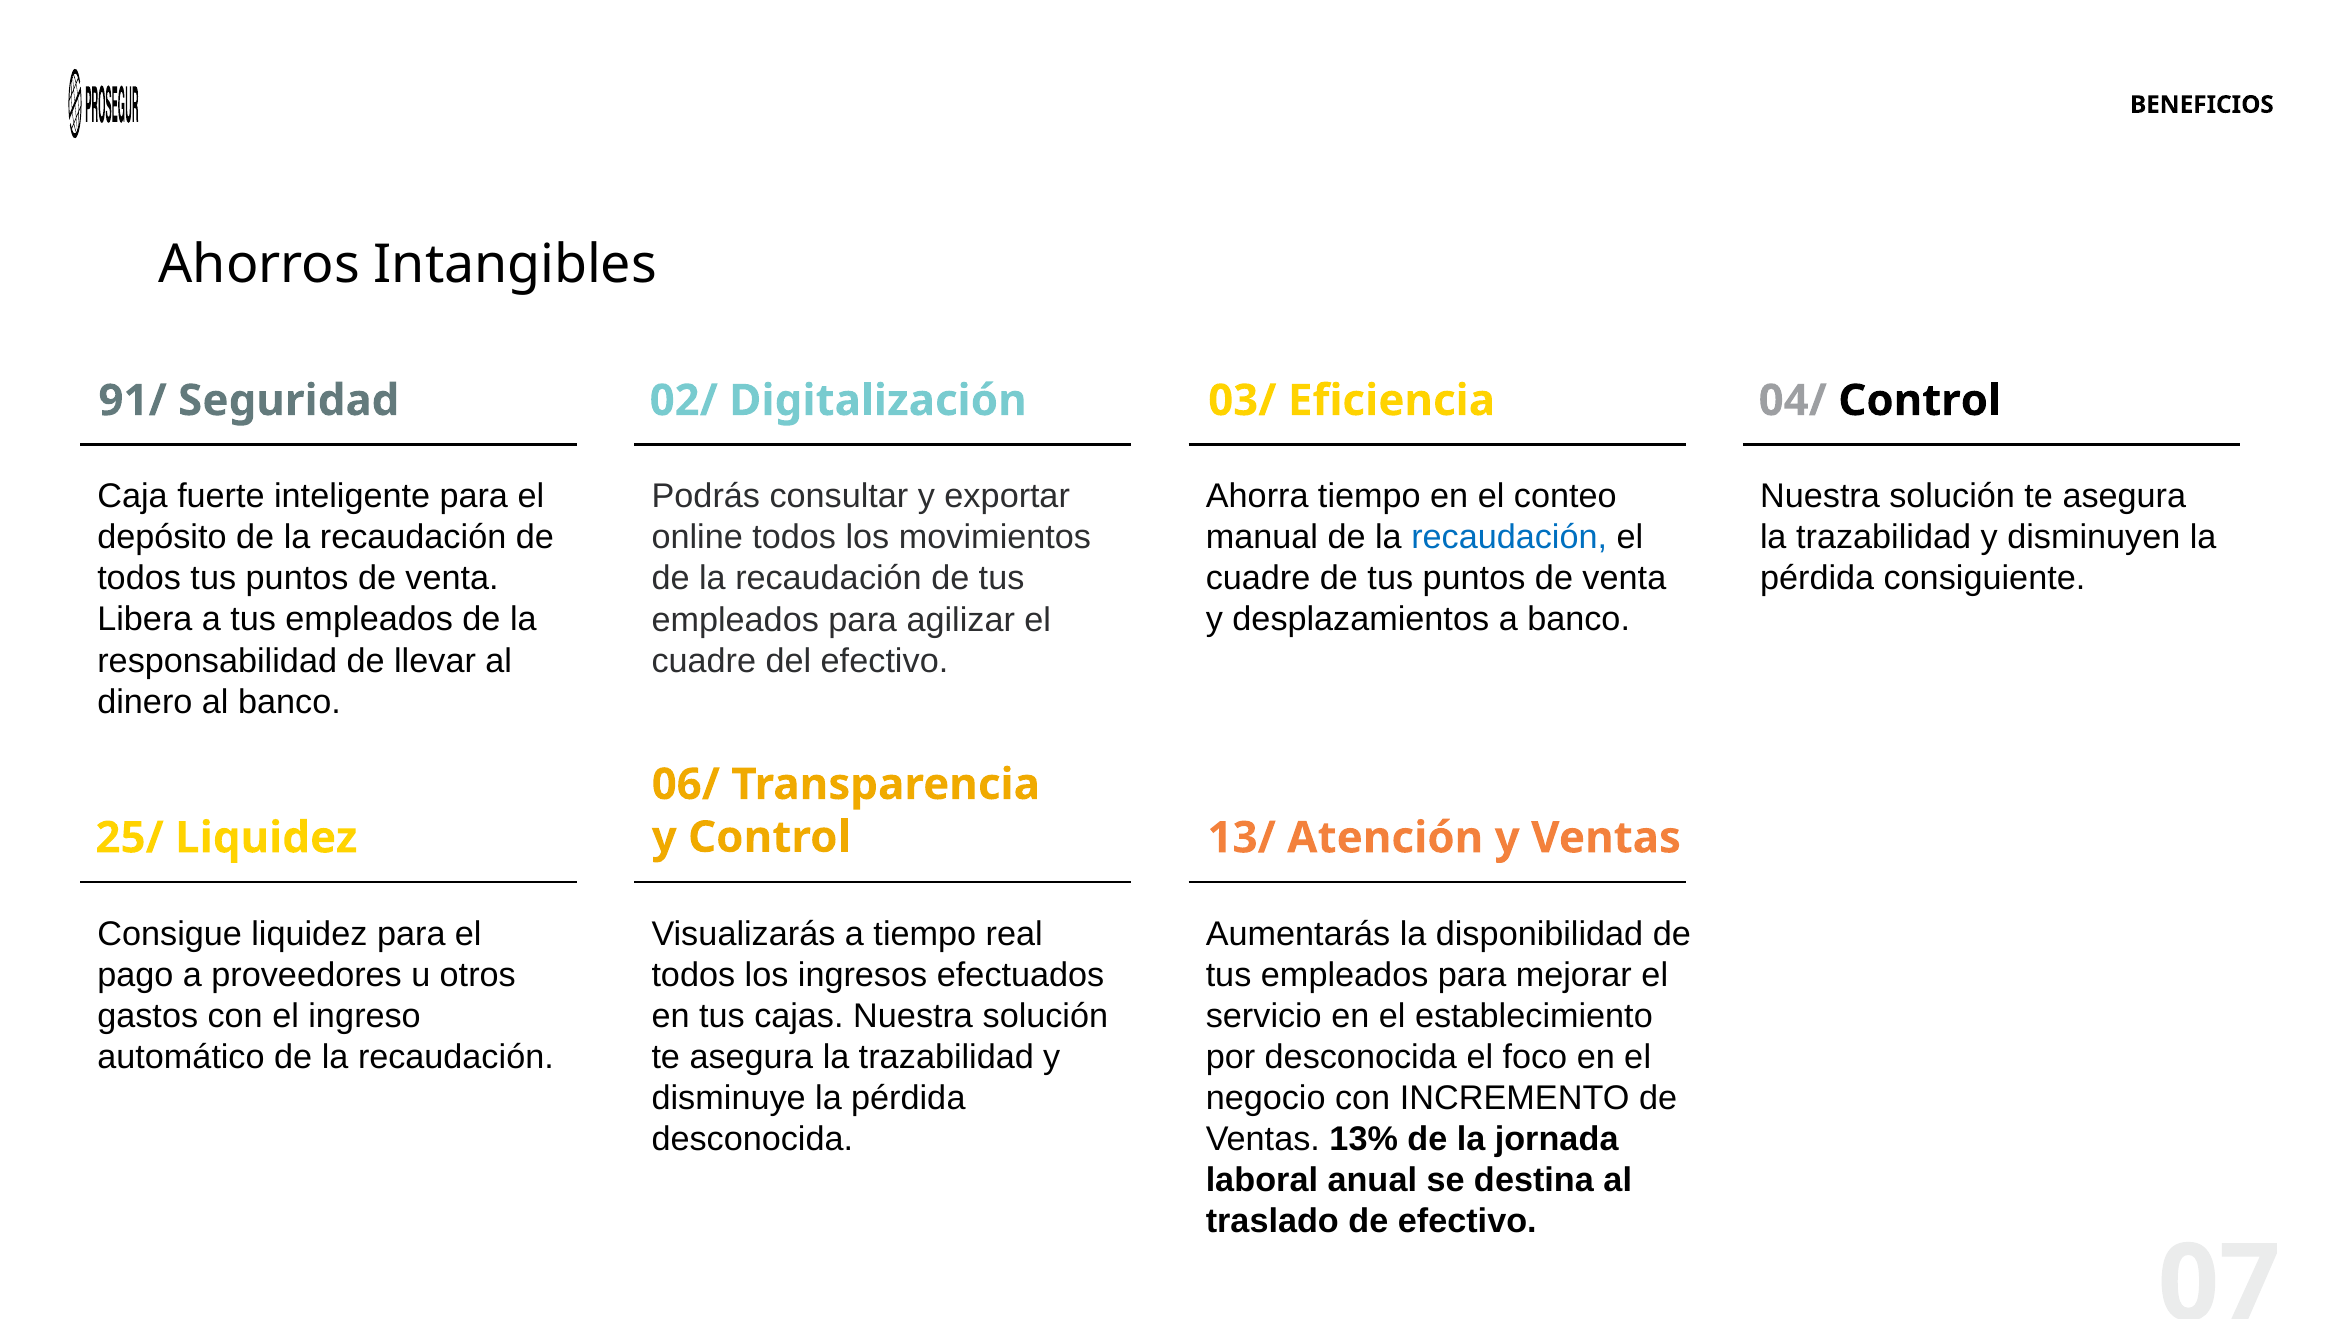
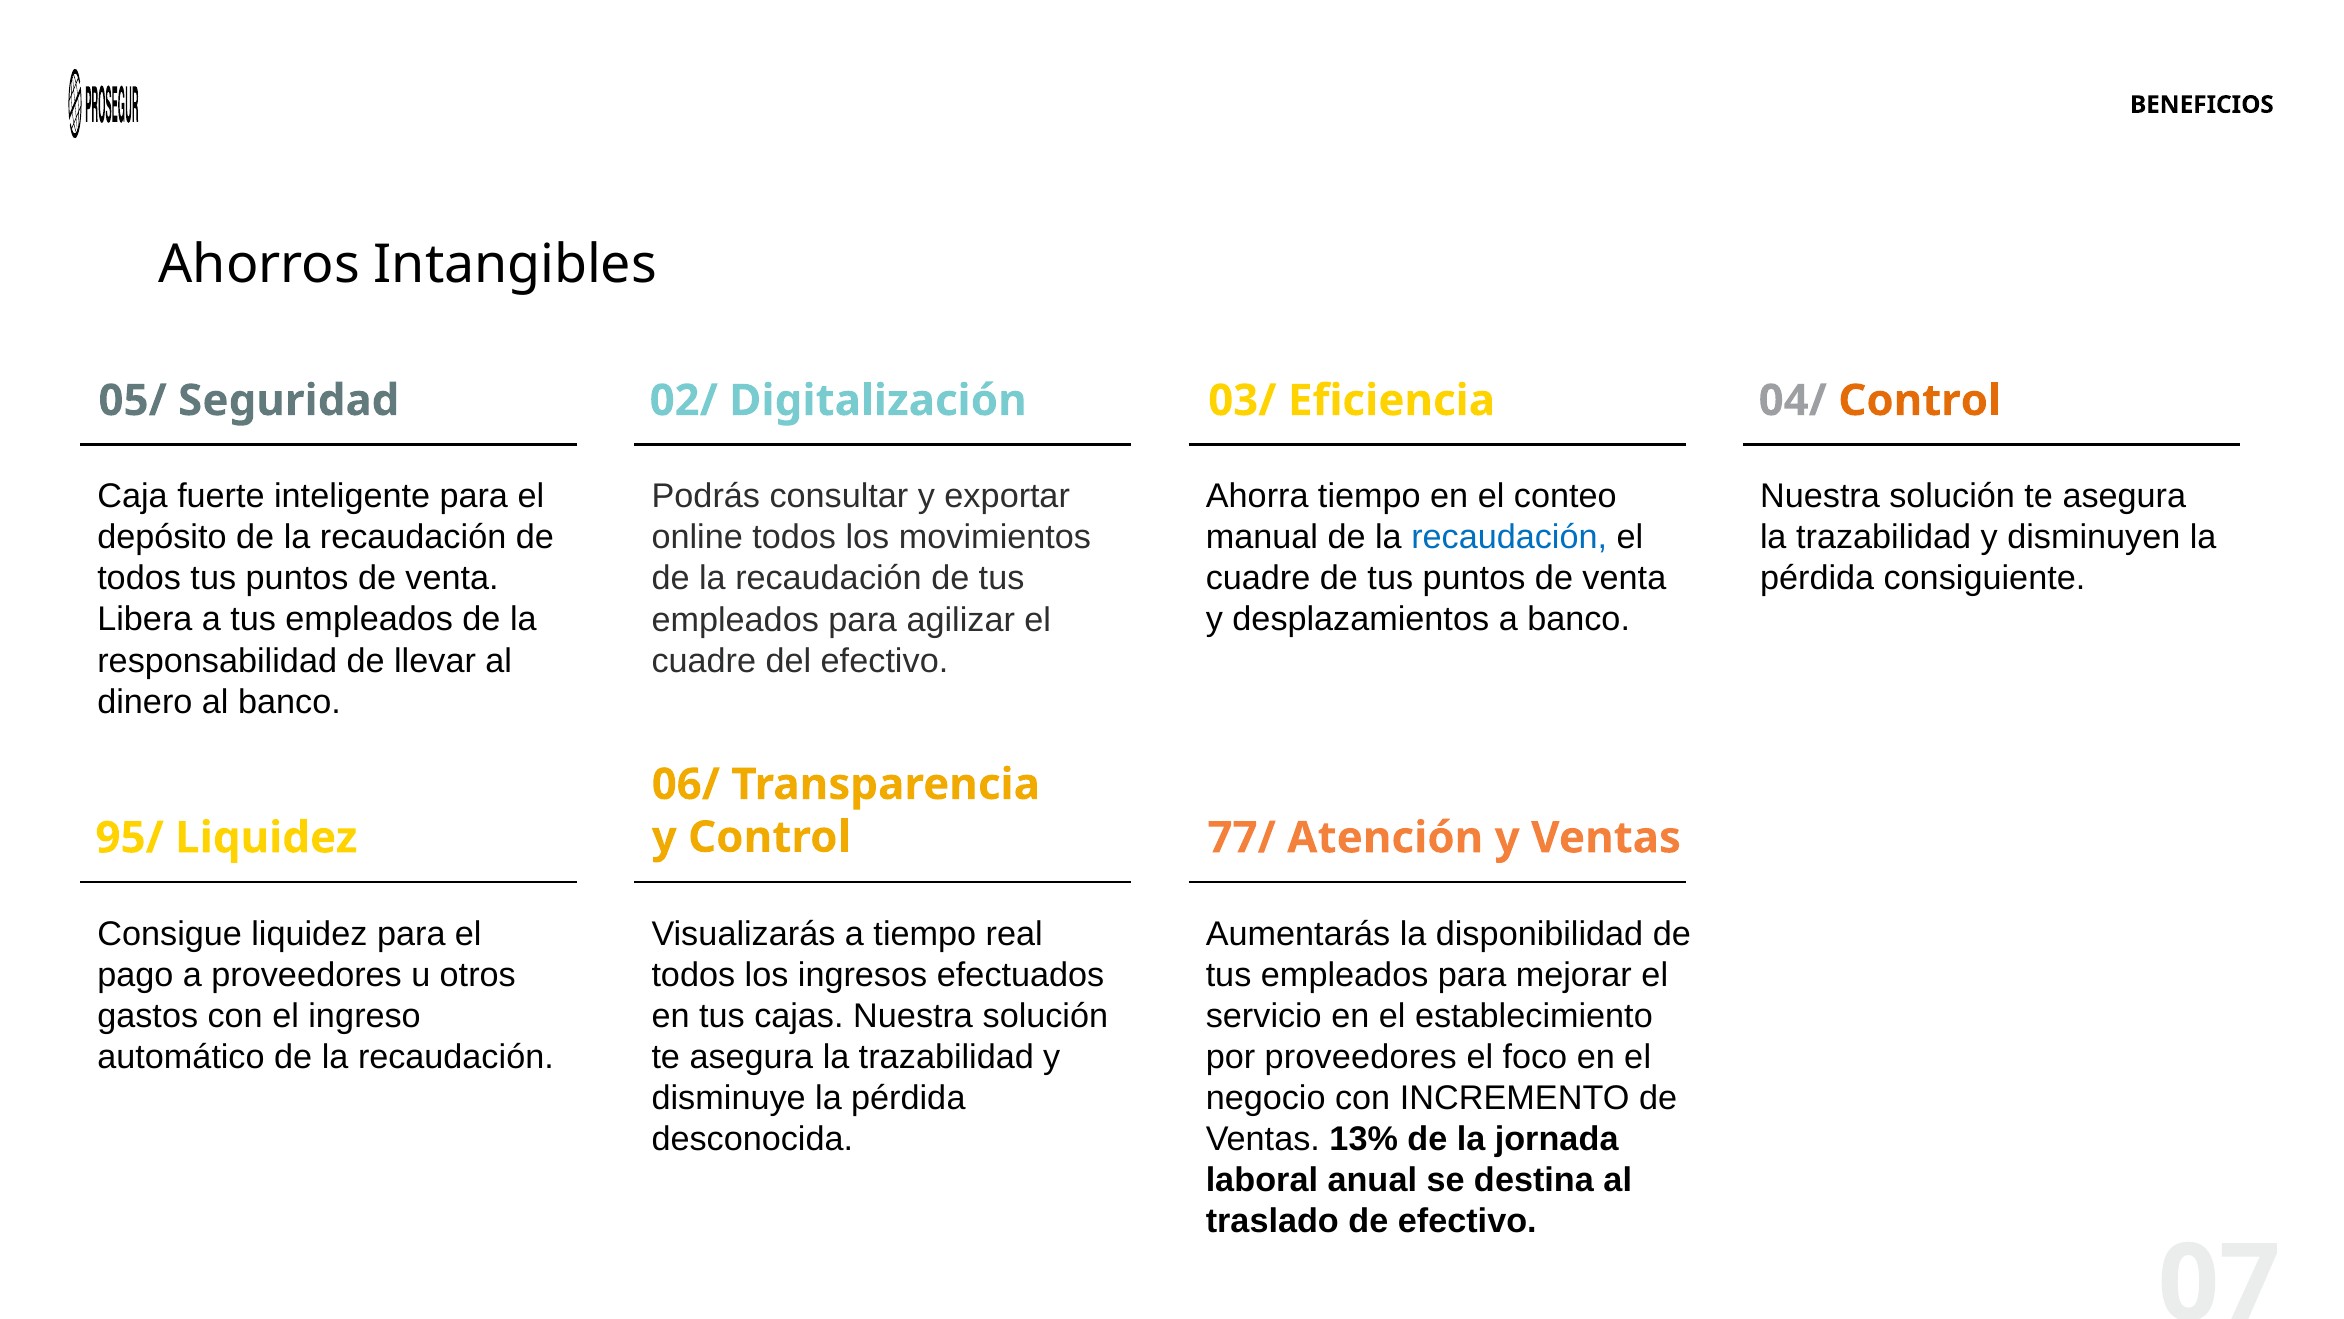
91/: 91/ -> 05/
Control at (1920, 400) colour: black -> orange
25/: 25/ -> 95/
13/: 13/ -> 77/
por desconocida: desconocida -> proveedores
